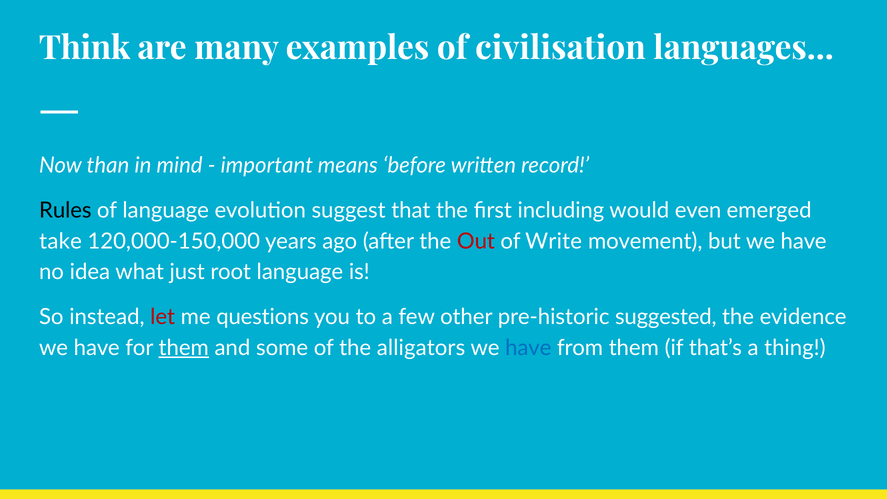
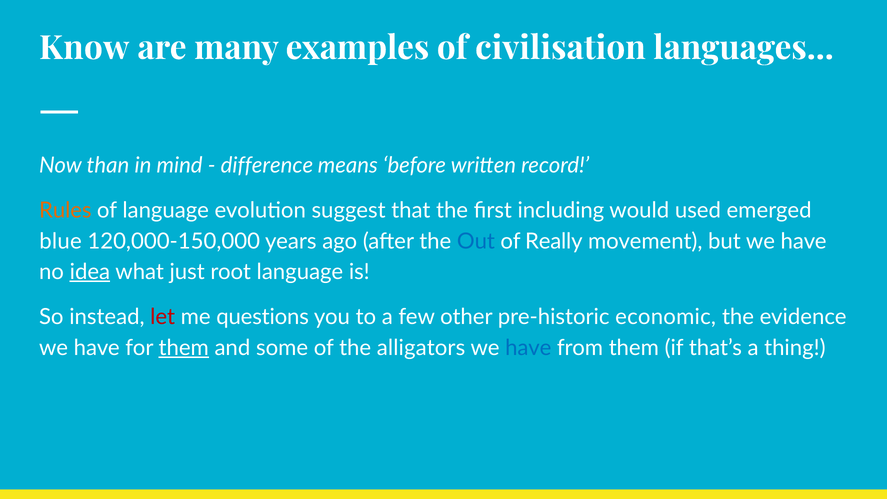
Think: Think -> Know
important: important -> difference
Rules colour: black -> orange
even: even -> used
take: take -> blue
Out colour: red -> blue
Write: Write -> Really
idea underline: none -> present
suggested: suggested -> economic
